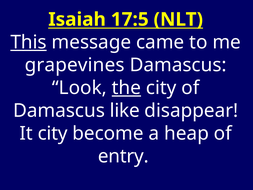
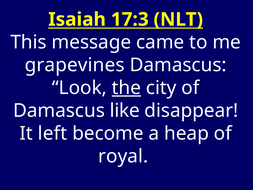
17:5: 17:5 -> 17:3
This underline: present -> none
It city: city -> left
entry: entry -> royal
